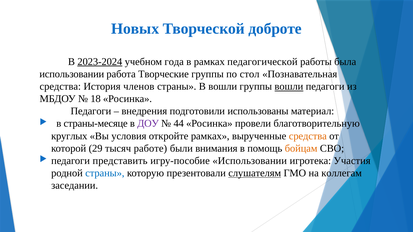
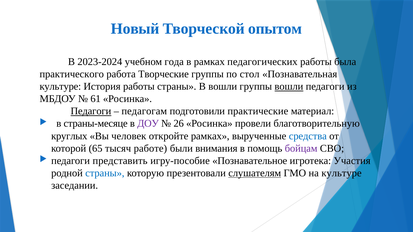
Новых: Новых -> Новый
доброте: доброте -> опытом
2023-2024 underline: present -> none
педагогической: педагогической -> педагогических
использовании at (72, 74): использовании -> практического
средства at (60, 87): средства -> культуре
История членов: членов -> работы
18: 18 -> 61
Педагоги at (91, 111) underline: none -> present
внедрения: внедрения -> педагогам
использованы: использованы -> практические
44: 44 -> 26
условия: условия -> человек
средства at (308, 136) colour: orange -> blue
29: 29 -> 65
бойцам colour: orange -> purple
игру-пособие Использовании: Использовании -> Познавательное
на коллегам: коллегам -> культуре
